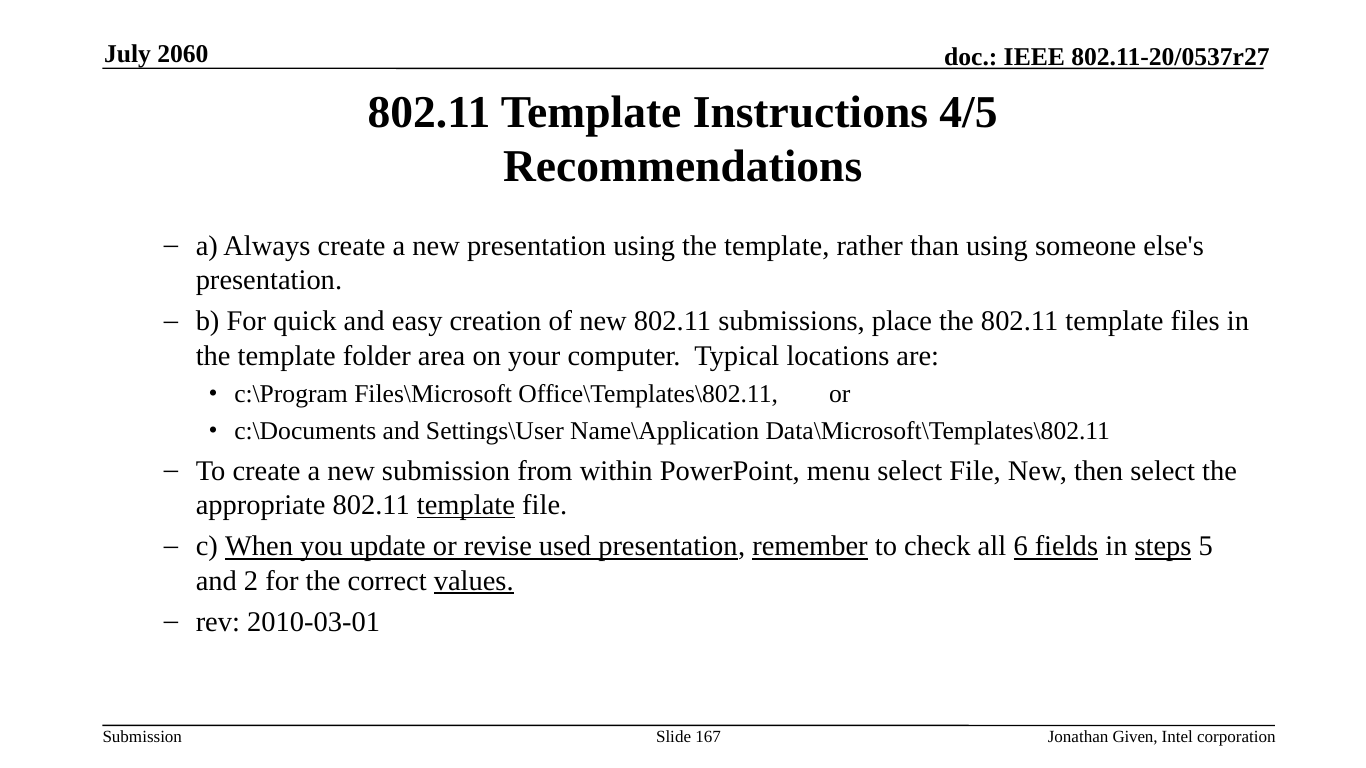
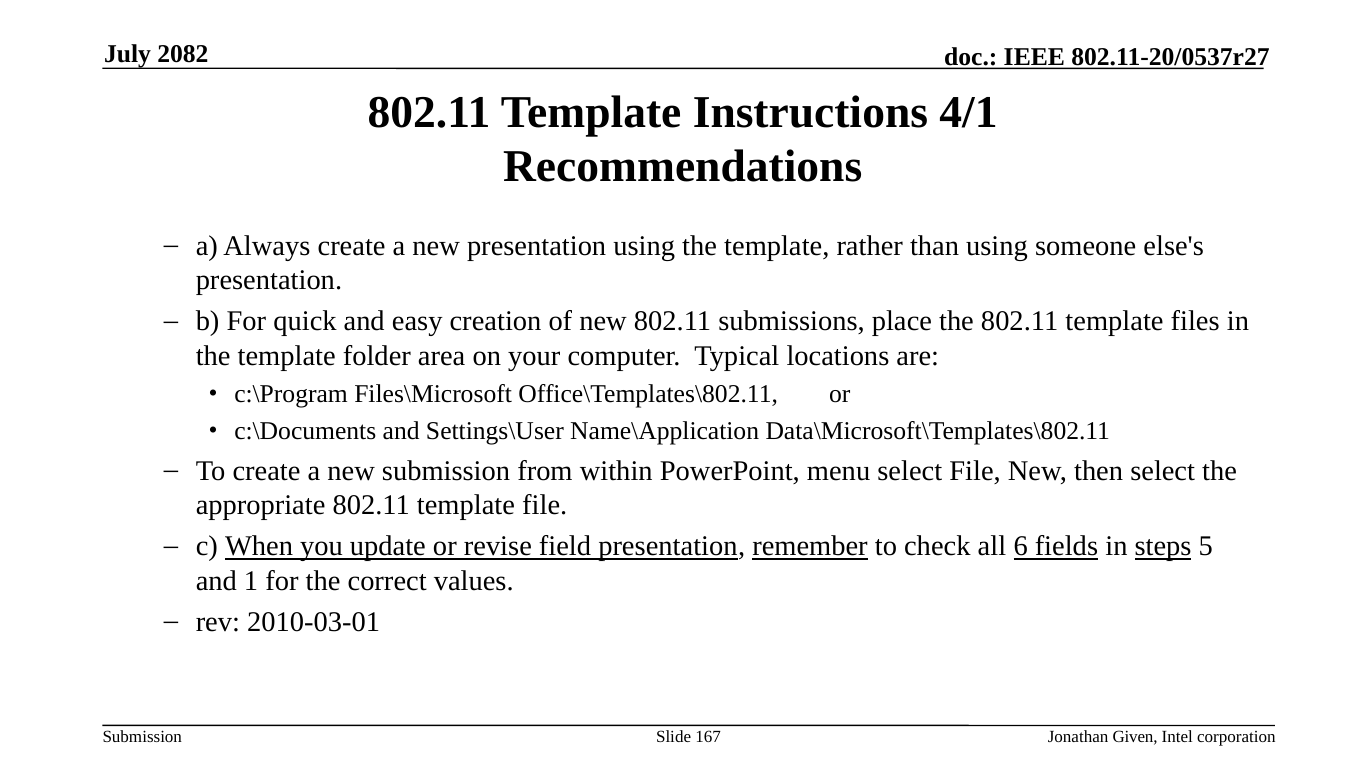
2060: 2060 -> 2082
4/5: 4/5 -> 4/1
template at (466, 506) underline: present -> none
used: used -> field
2: 2 -> 1
values underline: present -> none
